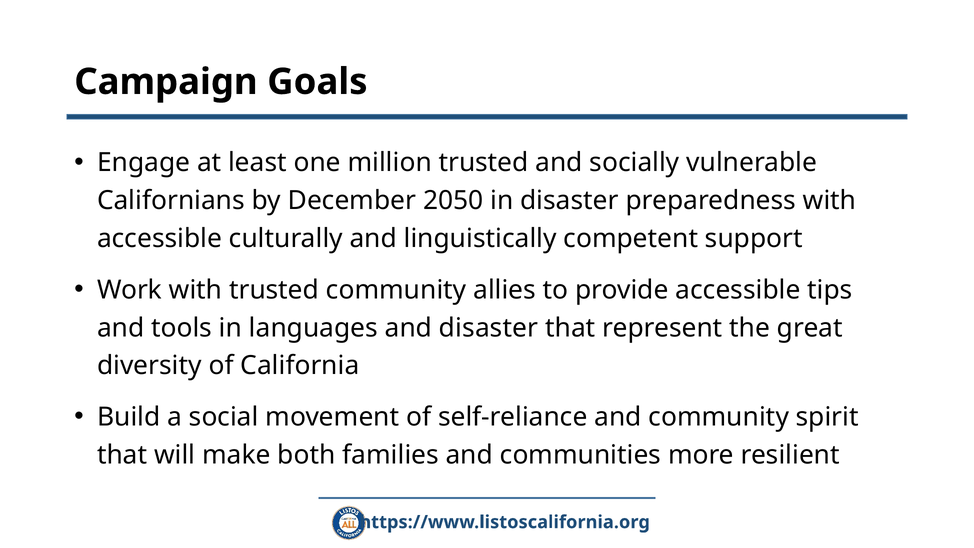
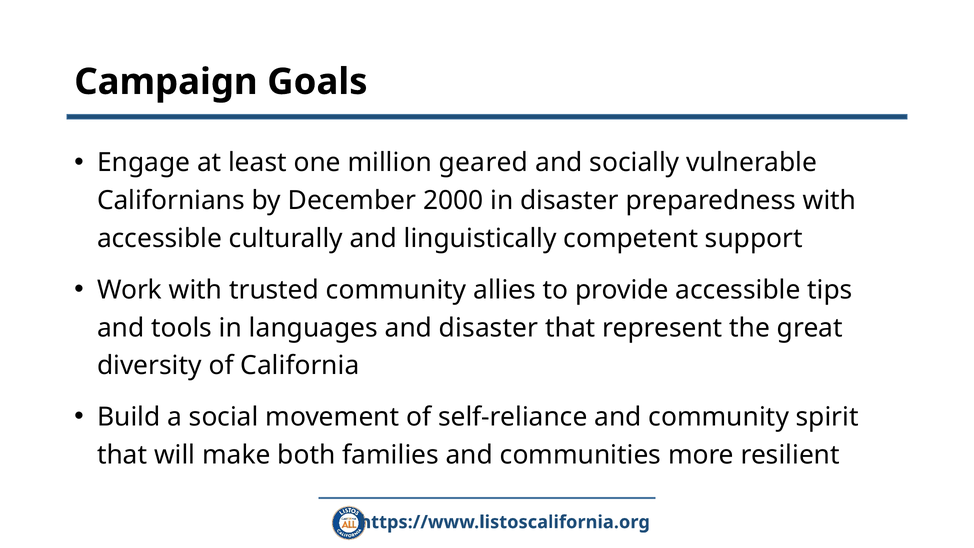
million trusted: trusted -> geared
2050: 2050 -> 2000
